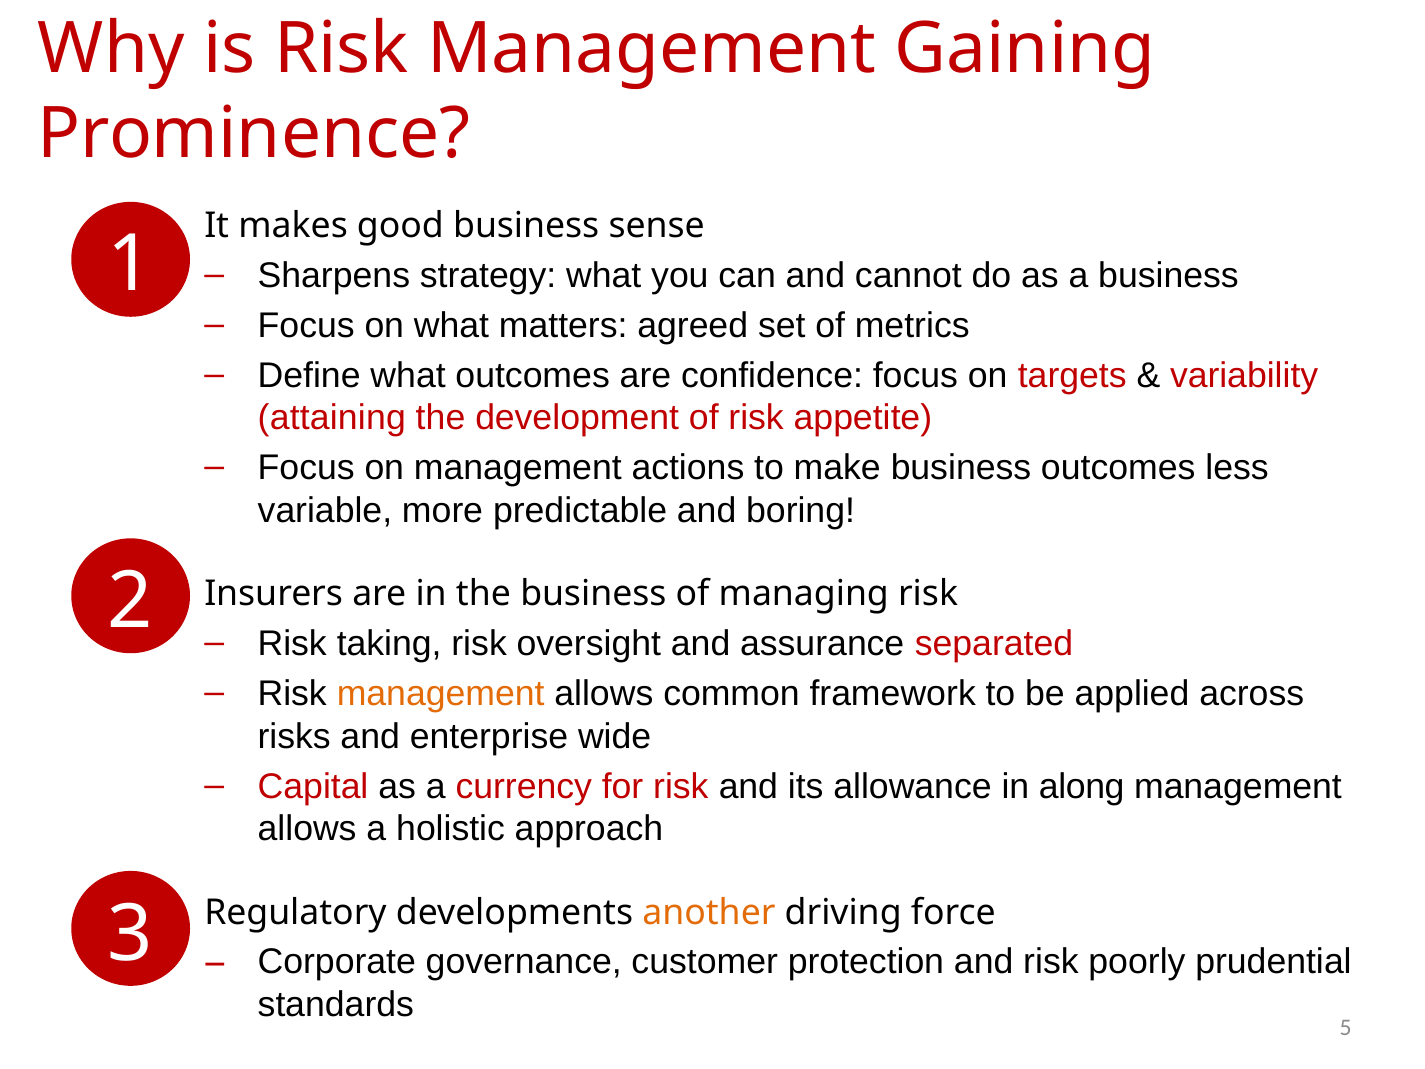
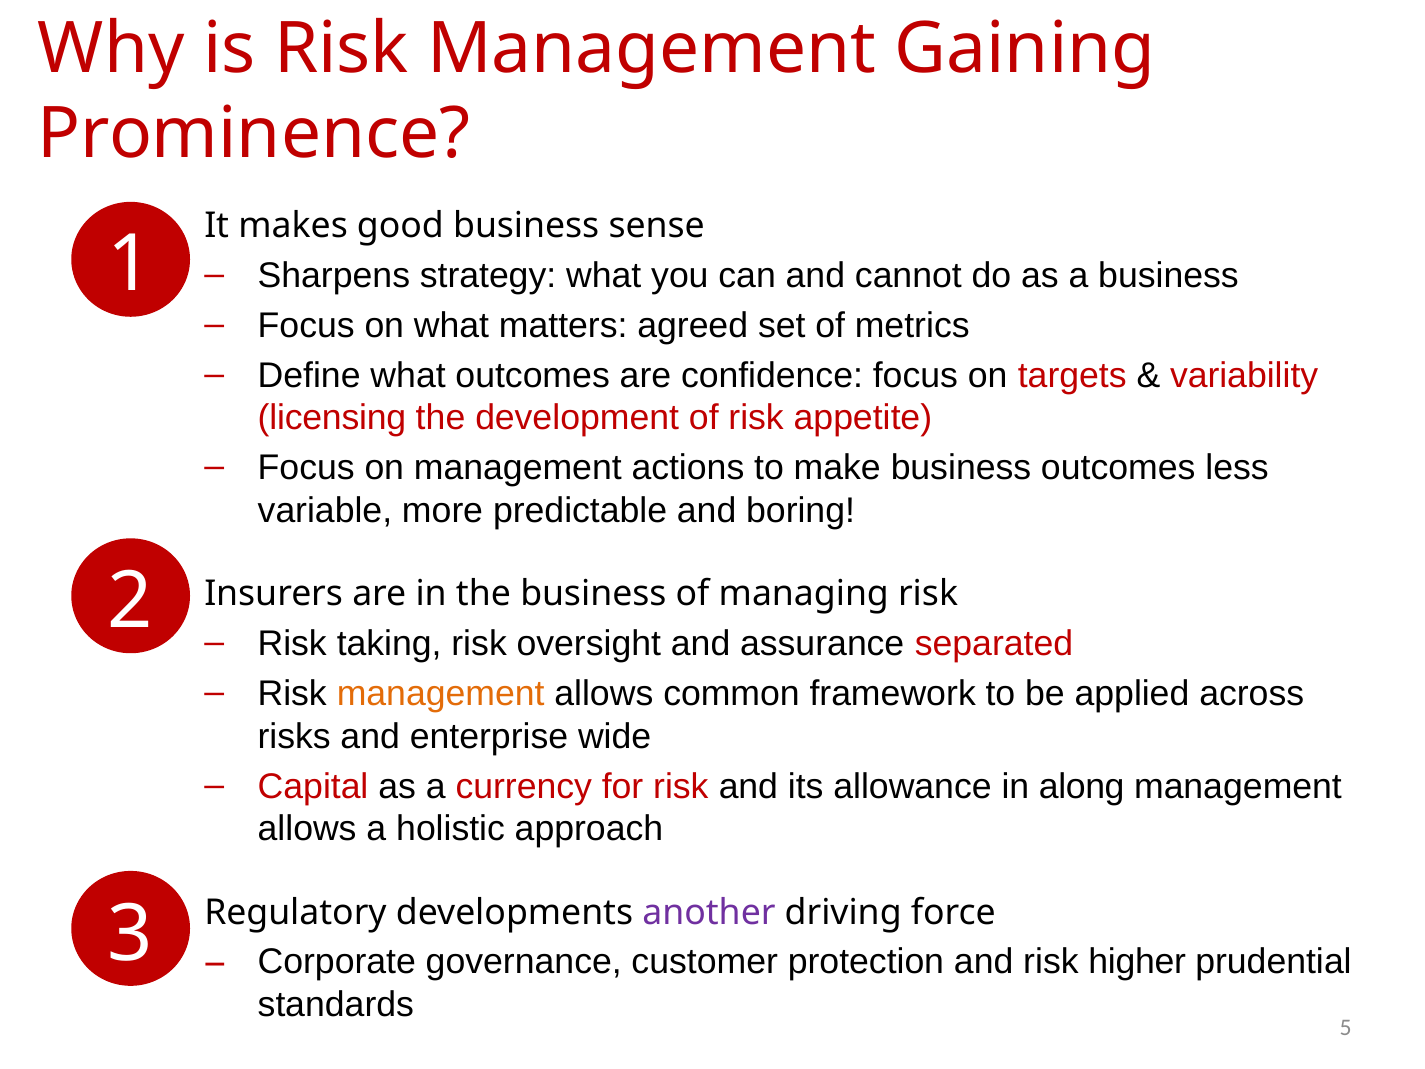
attaining: attaining -> licensing
another colour: orange -> purple
poorly: poorly -> higher
